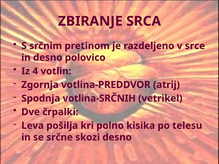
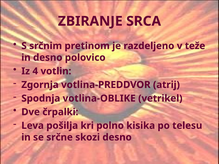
srce: srce -> teže
votlina-SRČNIH: votlina-SRČNIH -> votlina-OBLIKE
